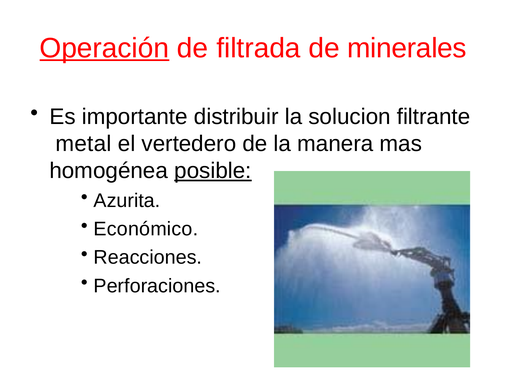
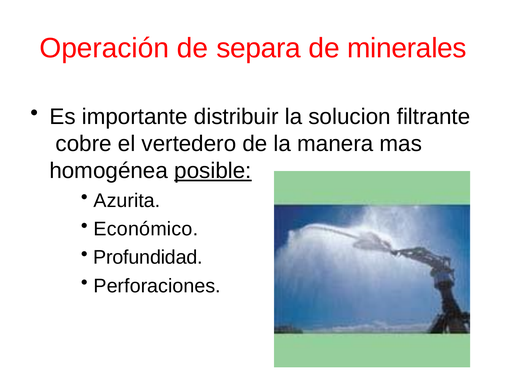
Operación underline: present -> none
filtrada: filtrada -> separa
metal: metal -> cobre
Reacciones: Reacciones -> Profundidad
